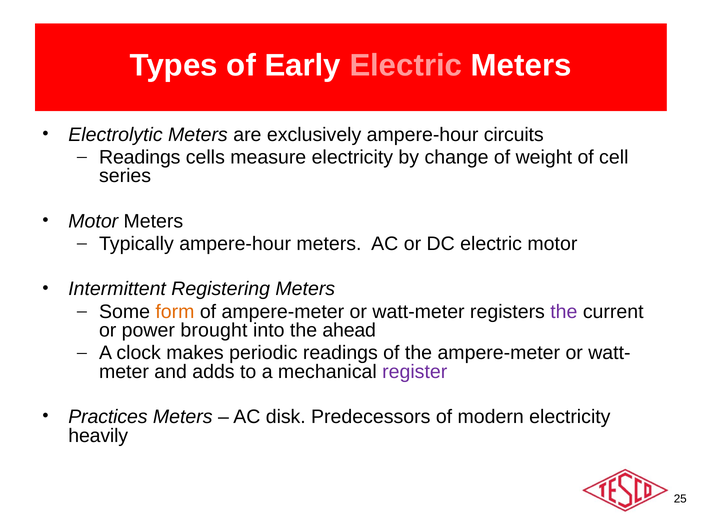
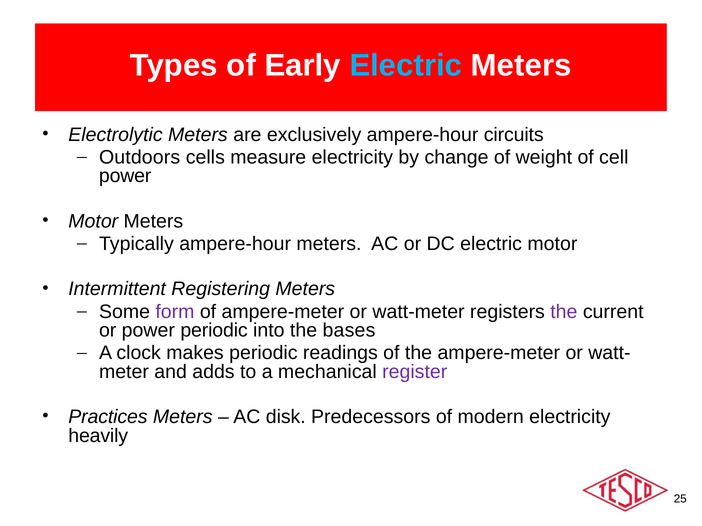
Electric at (406, 65) colour: pink -> light blue
Readings at (140, 157): Readings -> Outdoors
series at (125, 176): series -> power
form colour: orange -> purple
power brought: brought -> periodic
ahead: ahead -> bases
